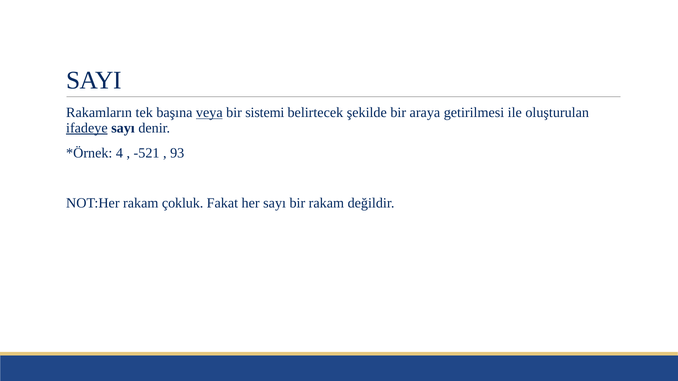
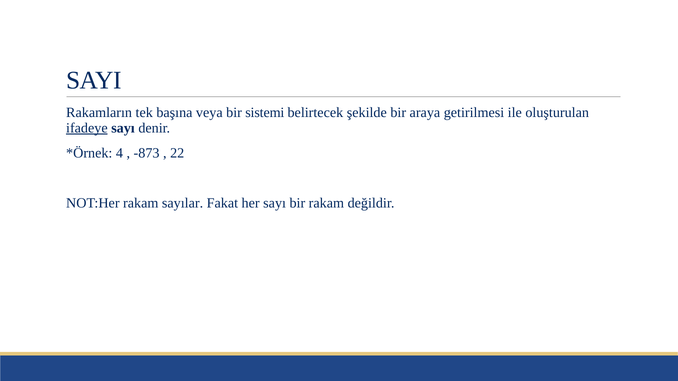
veya underline: present -> none
-521: -521 -> -873
93: 93 -> 22
çokluk: çokluk -> sayılar
